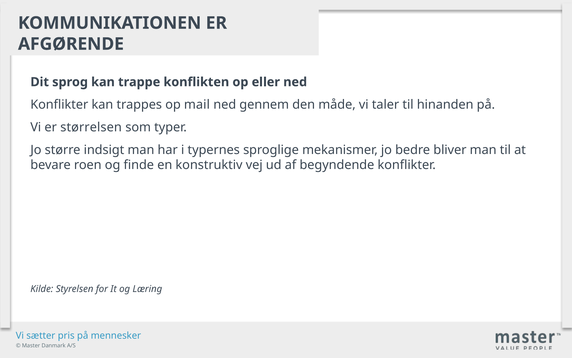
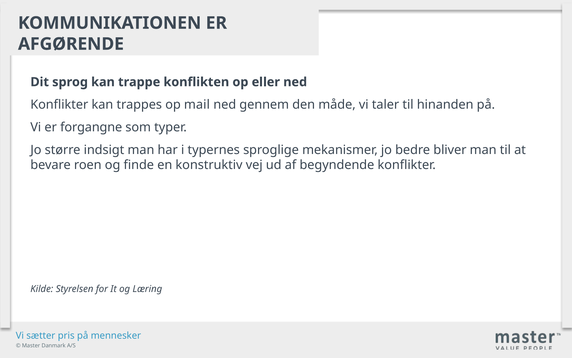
størrelsen: størrelsen -> forgangne
